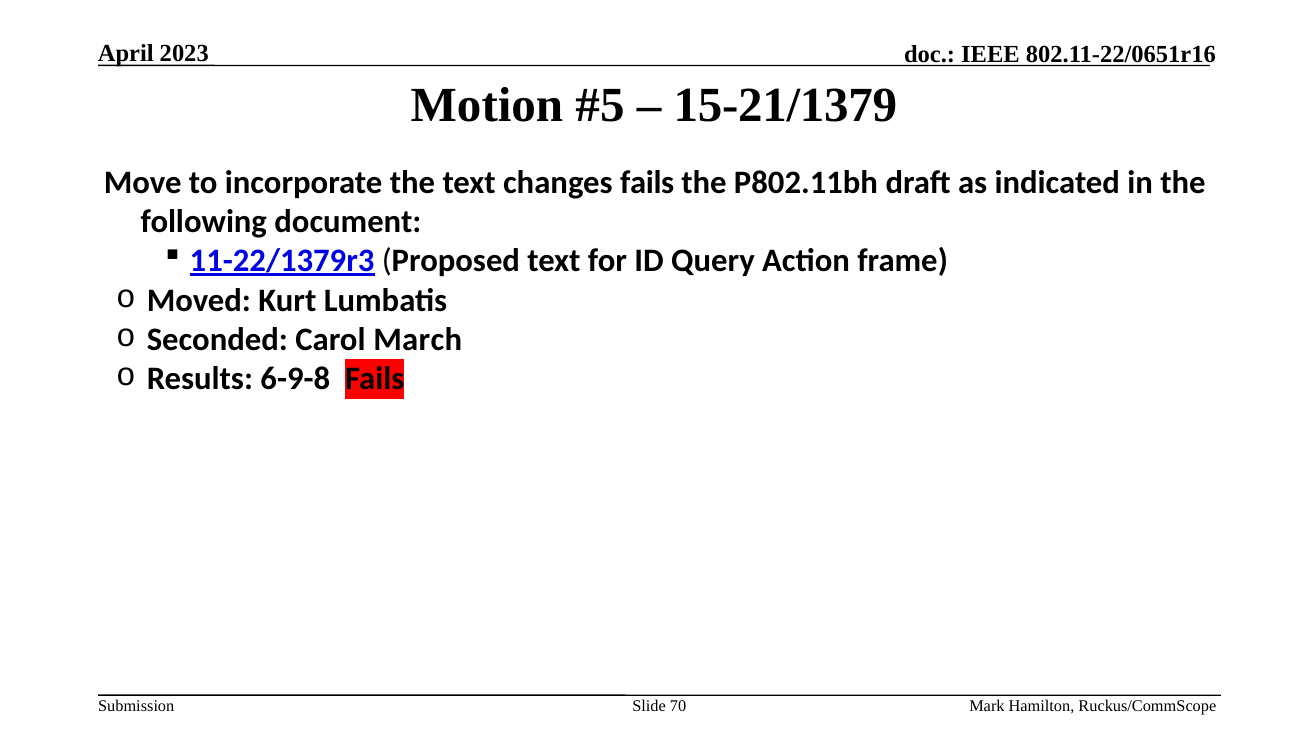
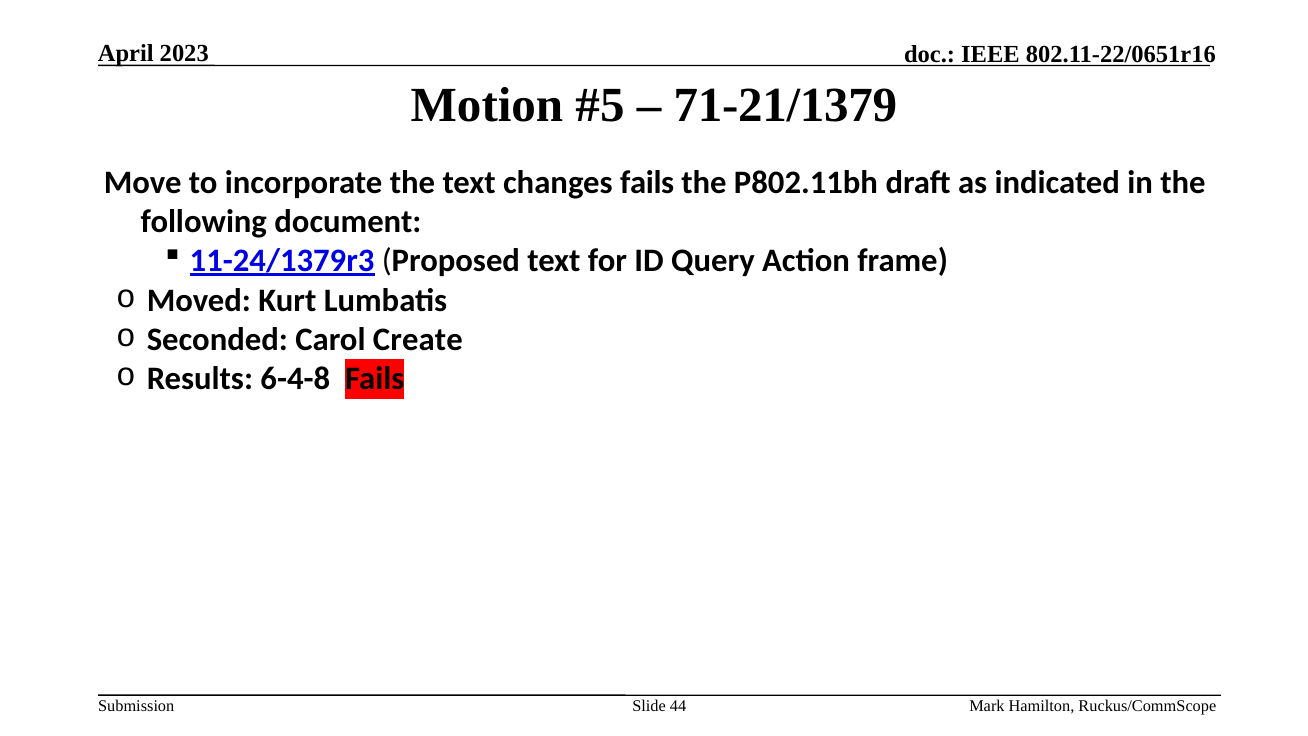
15-21/1379: 15-21/1379 -> 71-21/1379
11-22/1379r3: 11-22/1379r3 -> 11-24/1379r3
March: March -> Create
6-9-8: 6-9-8 -> 6-4-8
70: 70 -> 44
